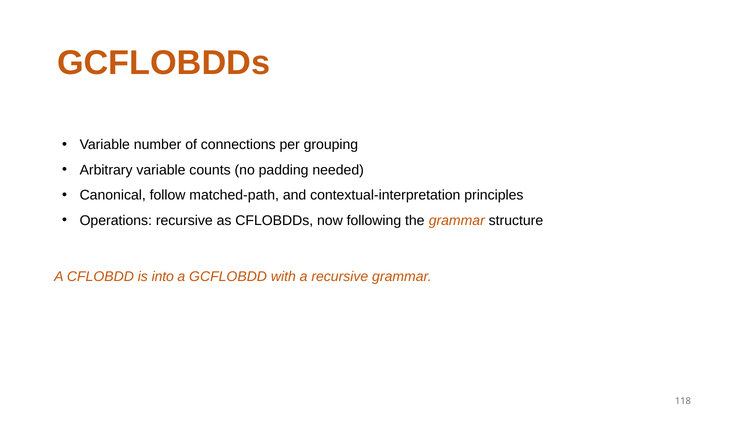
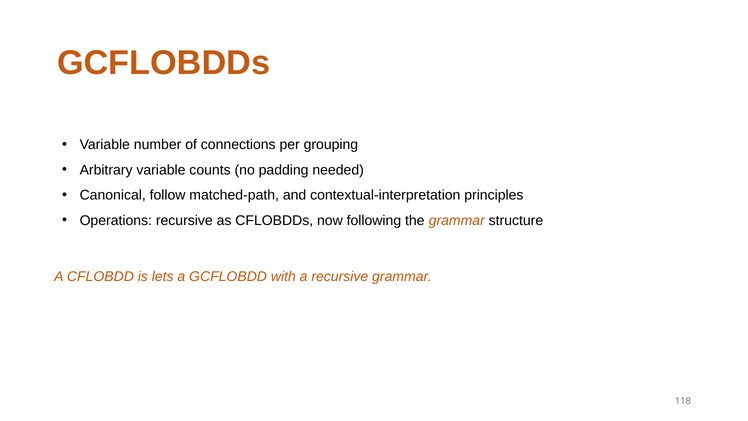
into: into -> lets
